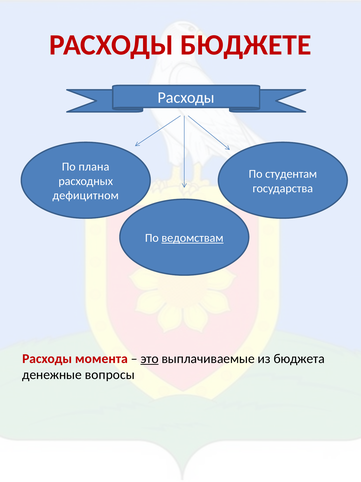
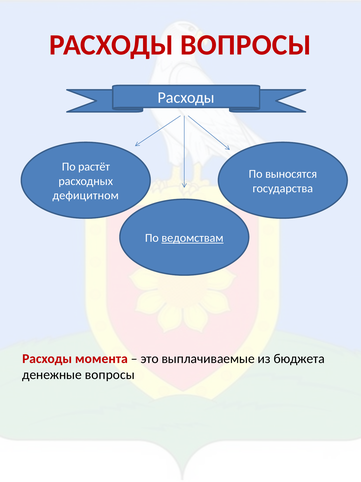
РАСХОДЫ БЮДЖЕТЕ: БЮДЖЕТЕ -> ВОПРОСЫ
плана: плана -> растёт
студентам: студентам -> выносятся
это underline: present -> none
